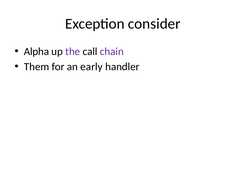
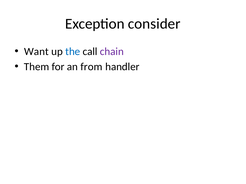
Alpha: Alpha -> Want
the colour: purple -> blue
early: early -> from
